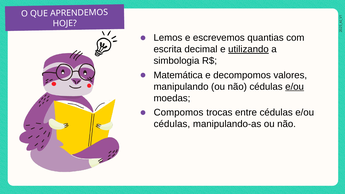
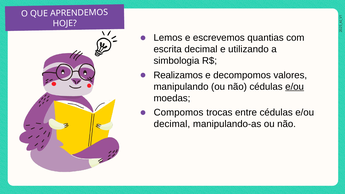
utilizando underline: present -> none
Matemática: Matemática -> Realizamos
cédulas at (172, 124): cédulas -> decimal
